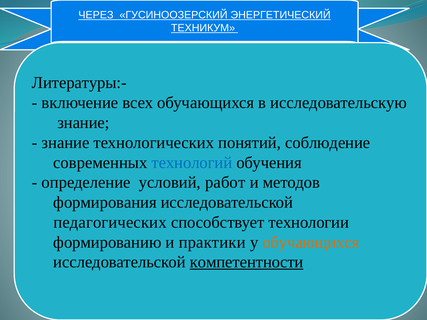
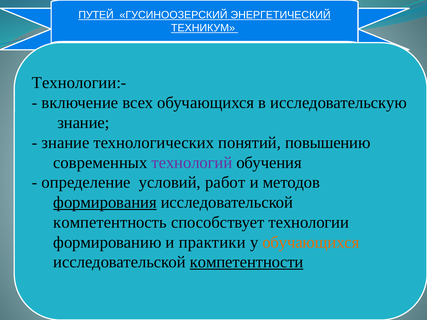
ЧЕРЕЗ: ЧЕРЕЗ -> ПУТЕЙ
Литературы:-: Литературы:- -> Технологии:-
соблюдение: соблюдение -> повышению
технологий colour: blue -> purple
формирования underline: none -> present
педагогических: педагогических -> компетентность
